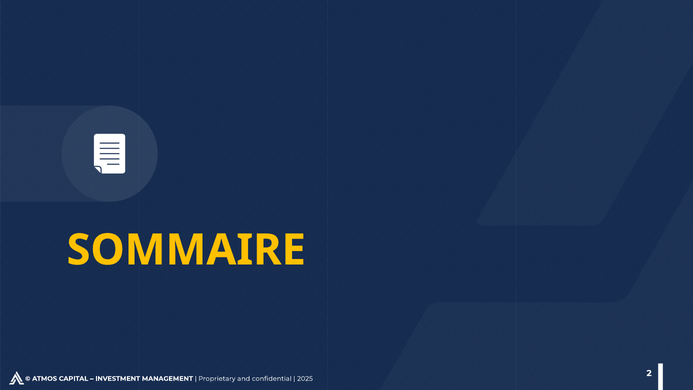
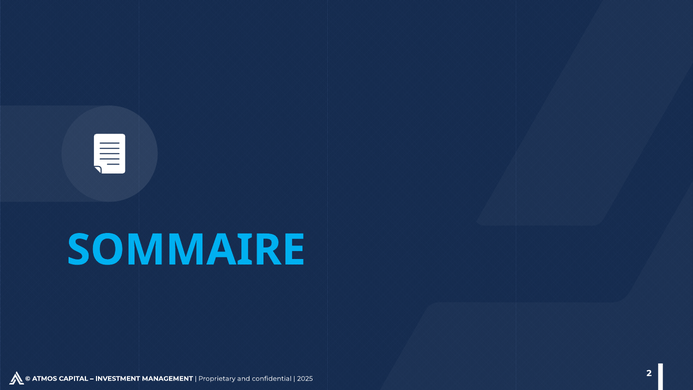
SOMMAIRE colour: yellow -> light blue
